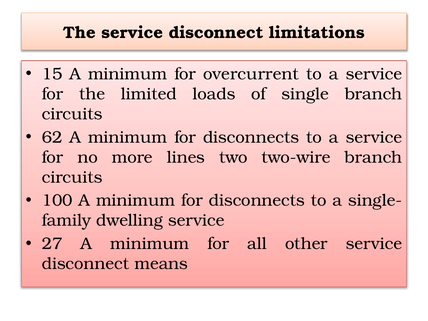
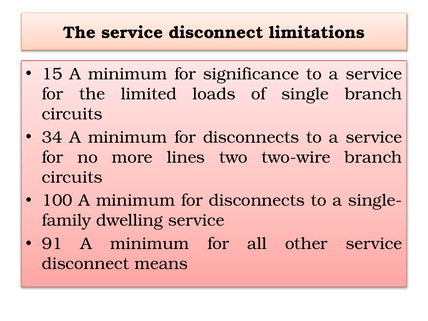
overcurrent: overcurrent -> significance
62: 62 -> 34
27: 27 -> 91
